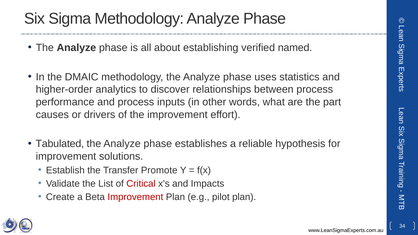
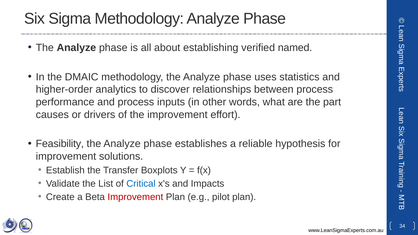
Tabulated: Tabulated -> Feasibility
Promote: Promote -> Boxplots
Critical colour: red -> blue
